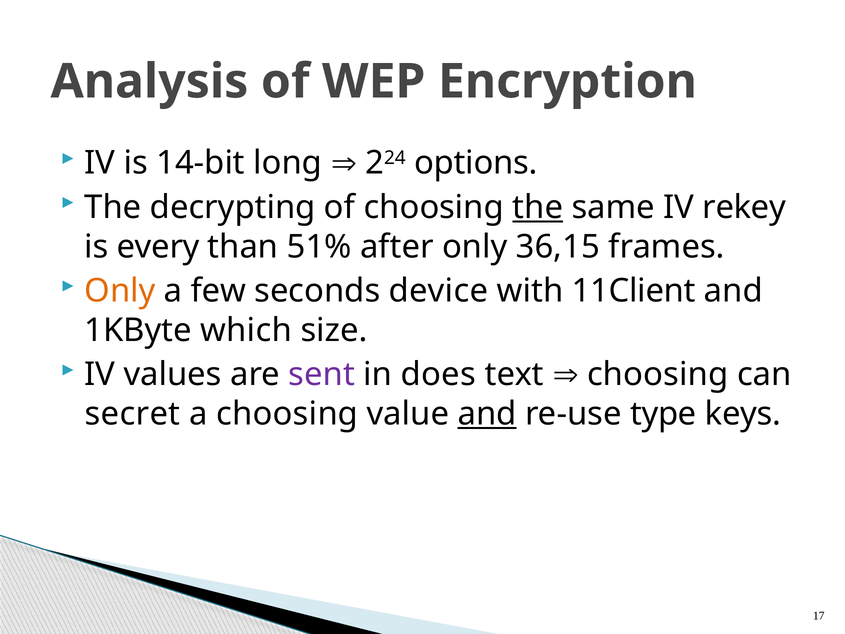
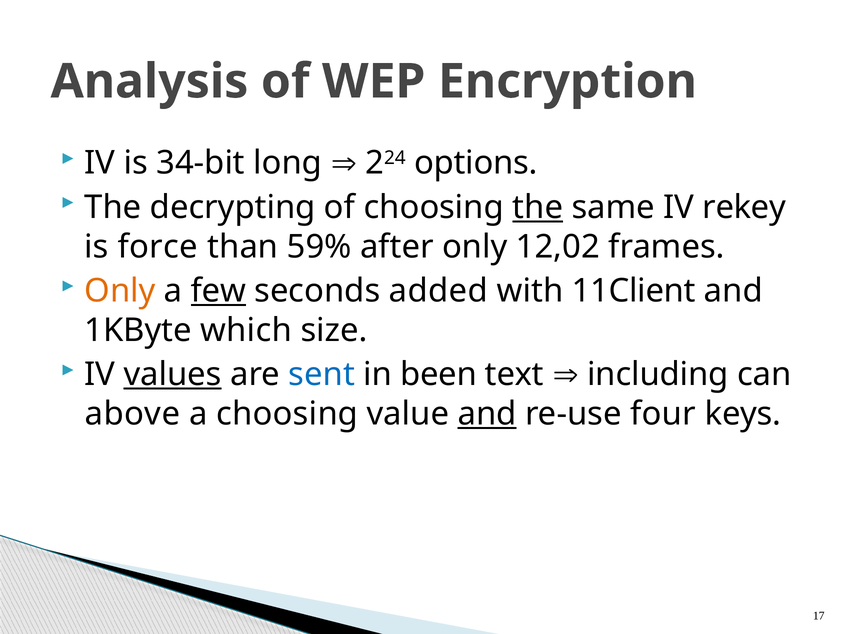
14-bit: 14-bit -> 34-bit
every: every -> force
51%: 51% -> 59%
36,15: 36,15 -> 12,02
few underline: none -> present
device: device -> added
values underline: none -> present
sent colour: purple -> blue
does: does -> been
choosing at (658, 374): choosing -> including
secret: secret -> above
type: type -> four
